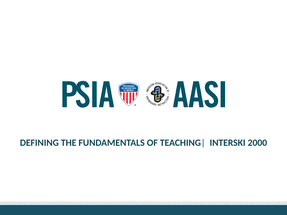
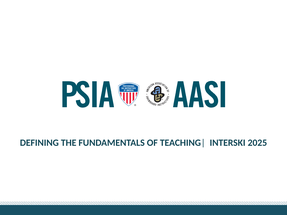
2000: 2000 -> 2025
